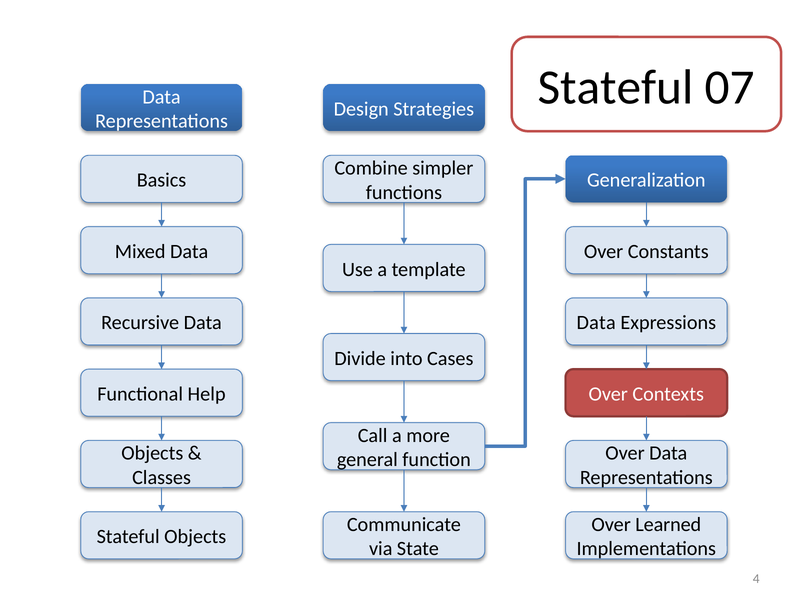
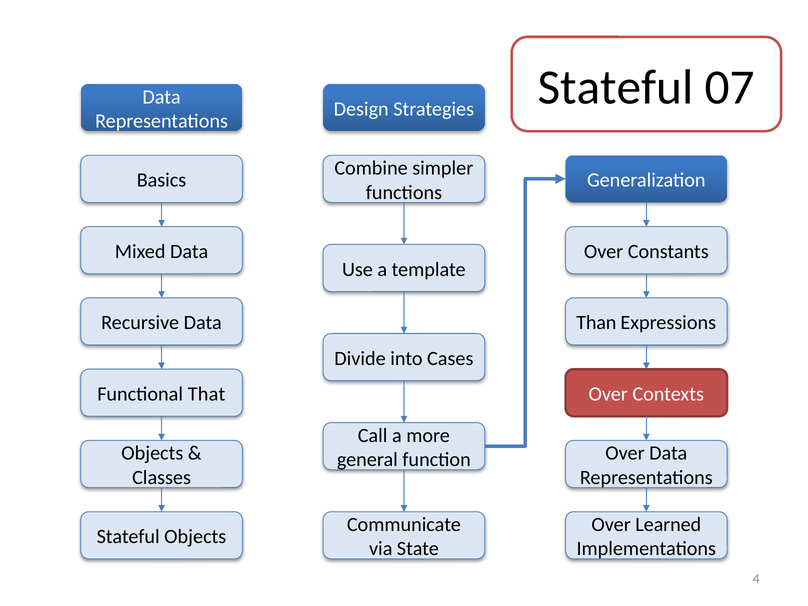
Data at (596, 323): Data -> Than
Help: Help -> That
